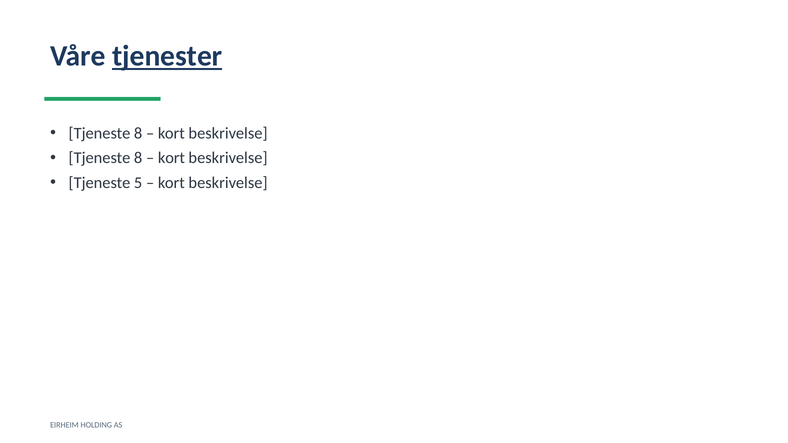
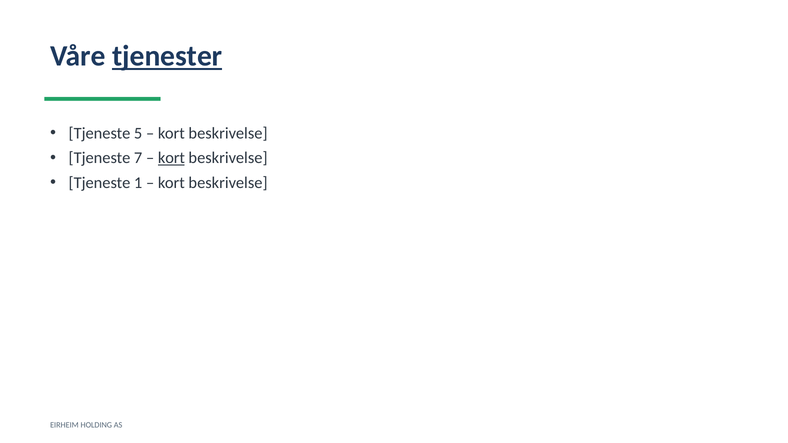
8 at (138, 133): 8 -> 5
8 at (138, 158): 8 -> 7
kort at (171, 158) underline: none -> present
5: 5 -> 1
